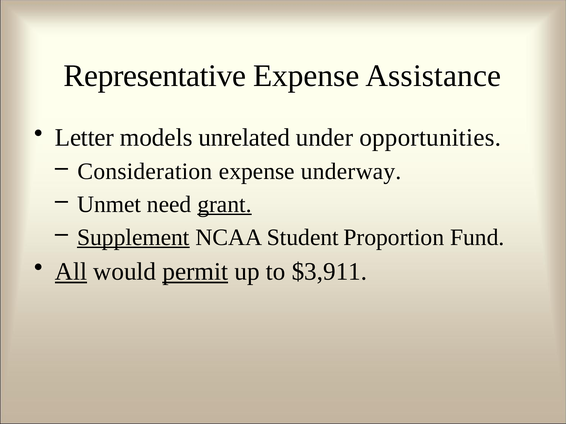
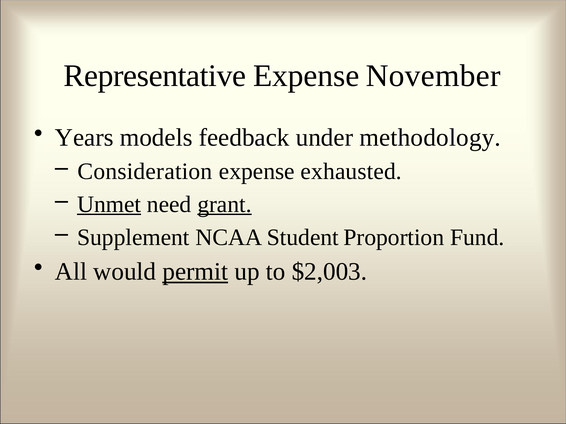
Assistance: Assistance -> November
Letter: Letter -> Years
unrelated: unrelated -> feedback
opportunities: opportunities -> methodology
underway: underway -> exhausted
Unmet underline: none -> present
Supplement underline: present -> none
All underline: present -> none
$3,911: $3,911 -> $2,003
